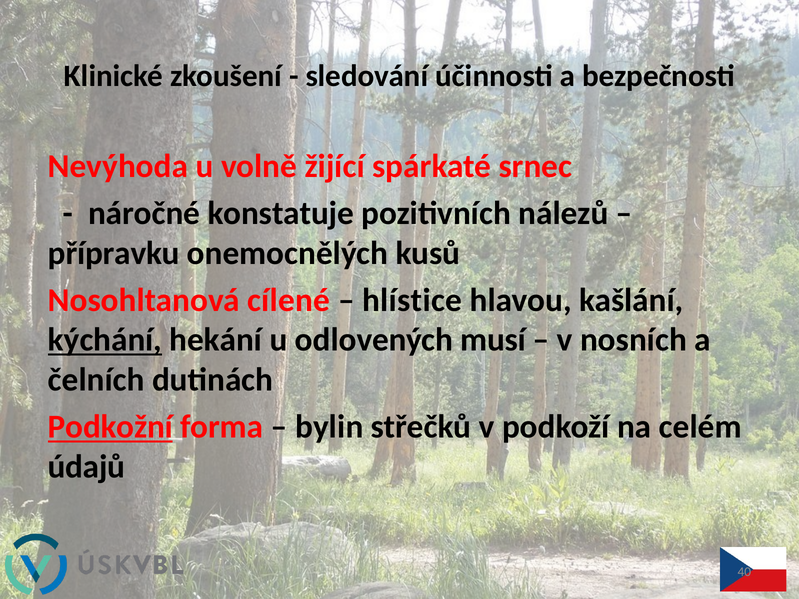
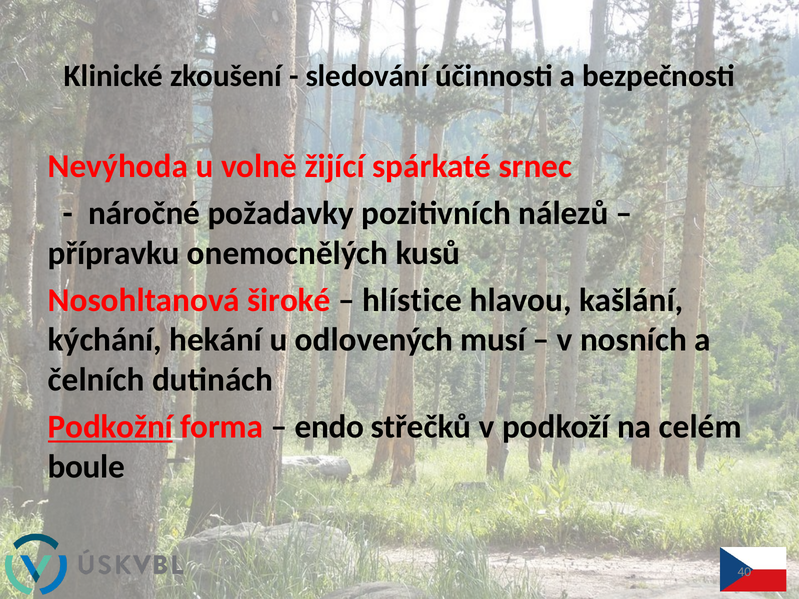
konstatuje: konstatuje -> požadavky
cílené: cílené -> široké
kýchání underline: present -> none
bylin: bylin -> endo
údajů: údajů -> boule
